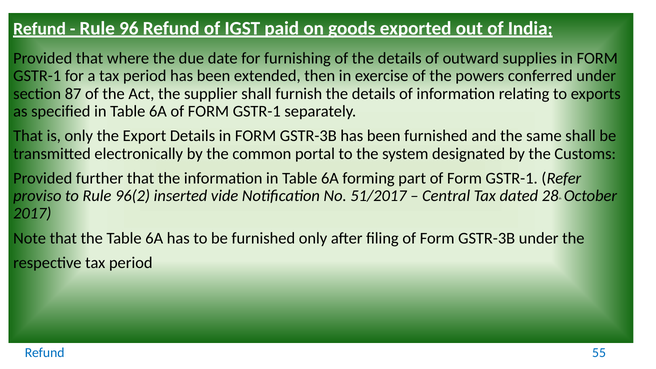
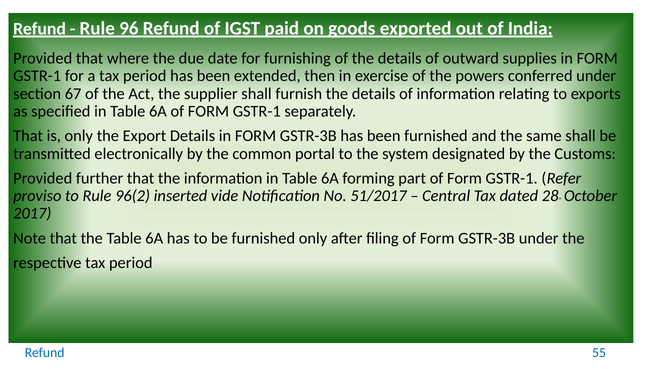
87: 87 -> 67
